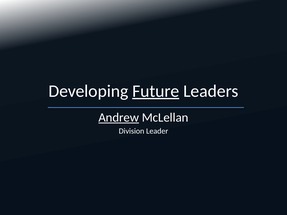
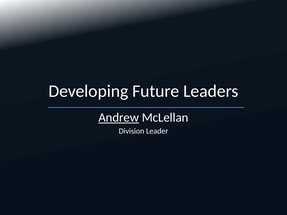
Future underline: present -> none
